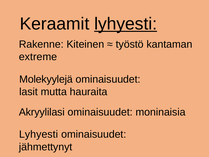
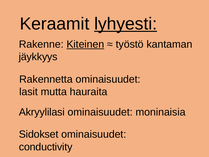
Kiteinen underline: none -> present
extreme: extreme -> jäykkyys
Molekyylejä: Molekyylejä -> Rakennetta
Lyhyesti at (39, 134): Lyhyesti -> Sidokset
jähmettynyt: jähmettynyt -> conductivity
